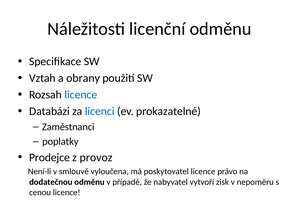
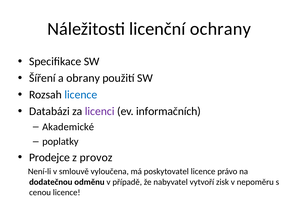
licenční odměnu: odměnu -> ochrany
Vztah: Vztah -> Šíření
licenci colour: blue -> purple
prokazatelné: prokazatelné -> informačních
Zaměstnanci: Zaměstnanci -> Akademické
